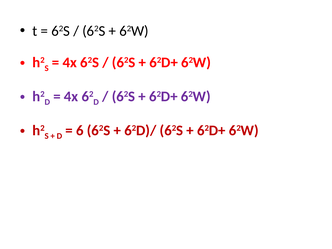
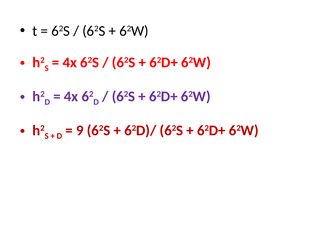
6: 6 -> 9
